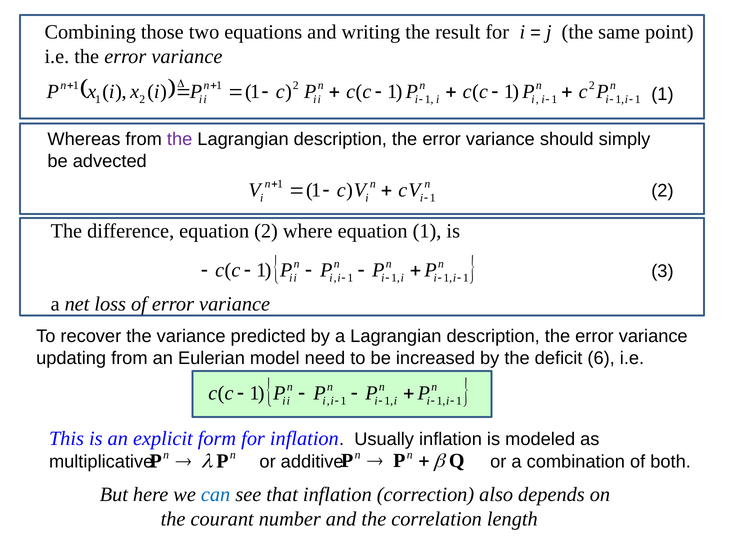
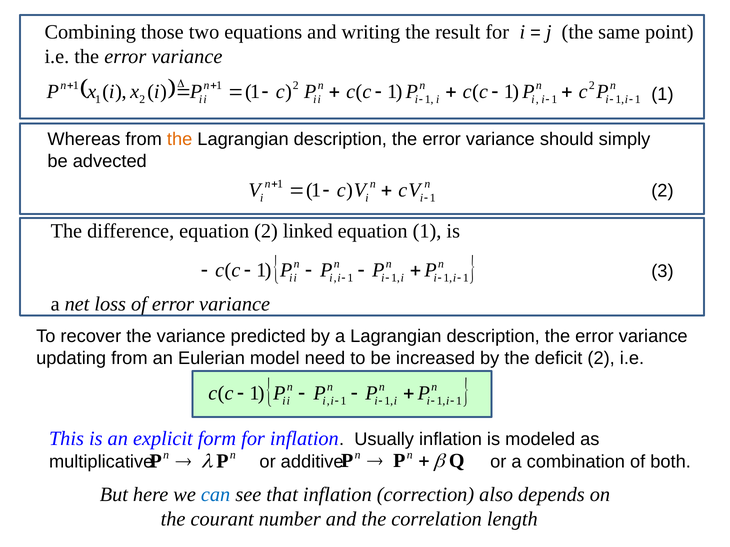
the at (180, 139) colour: purple -> orange
where: where -> linked
deficit 6: 6 -> 2
